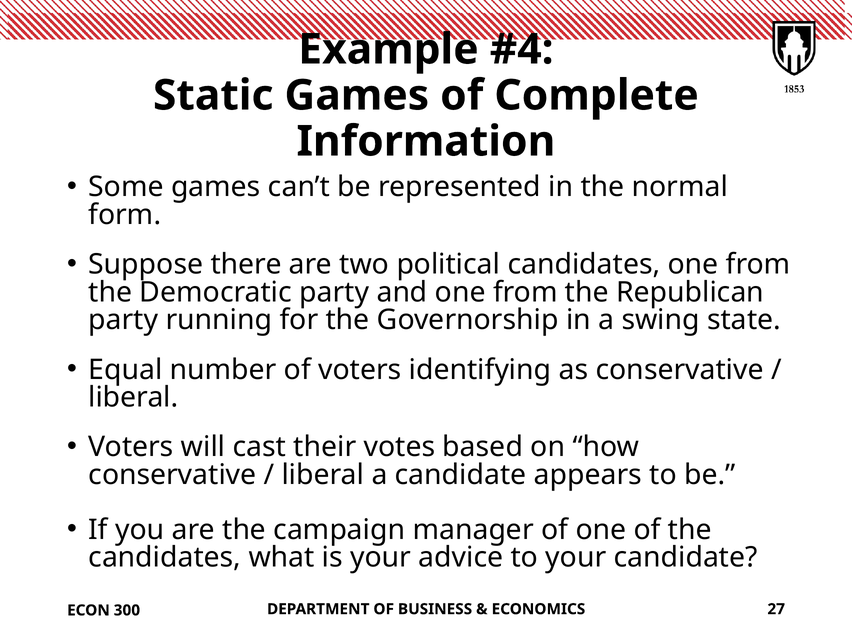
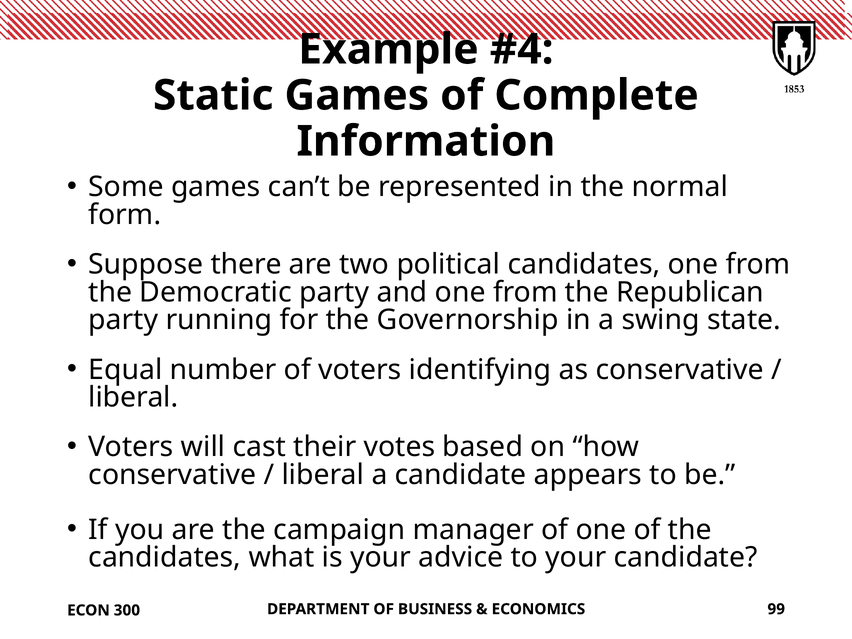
27: 27 -> 99
